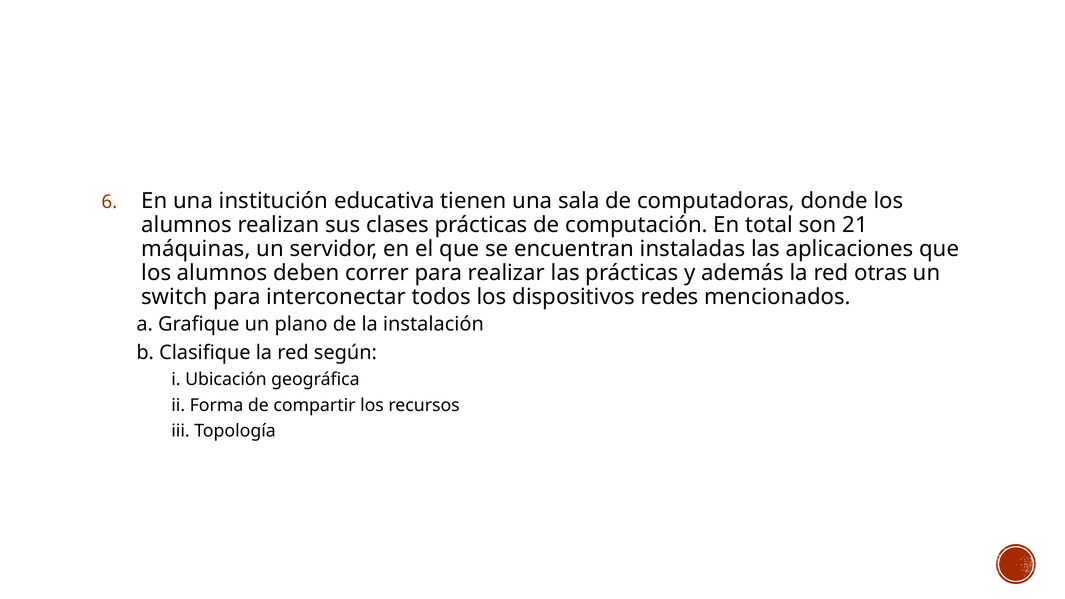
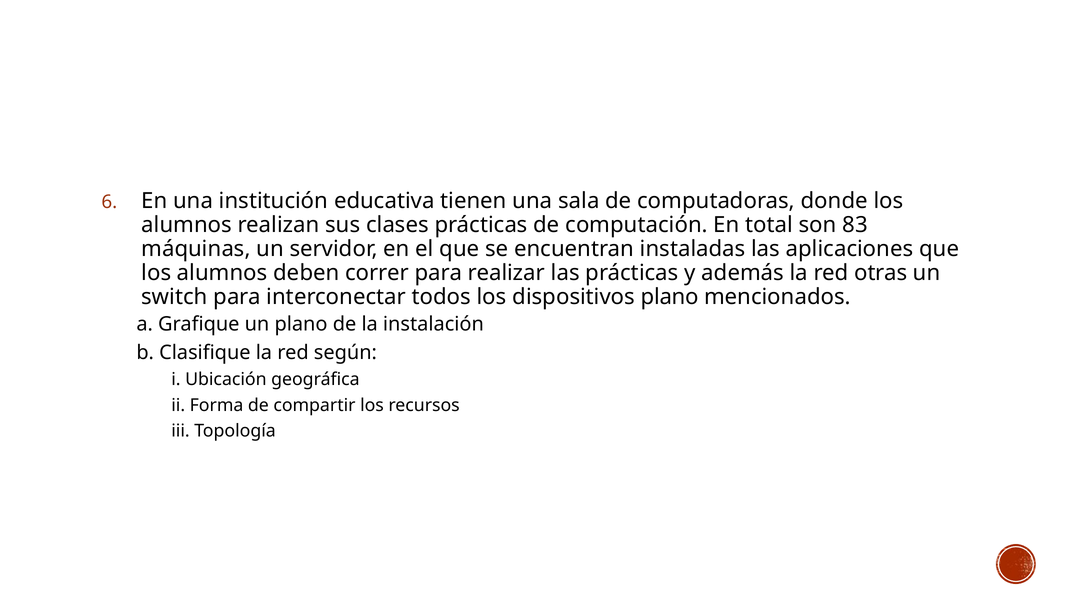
21: 21 -> 83
dispositivos redes: redes -> plano
